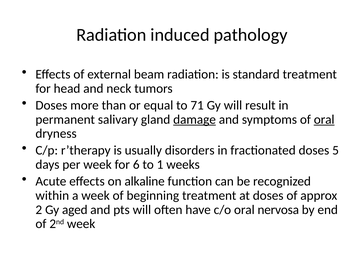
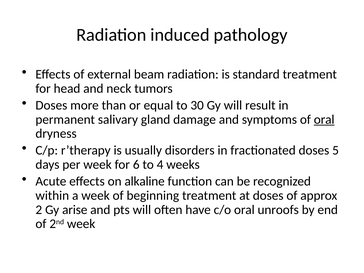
71: 71 -> 30
damage underline: present -> none
1: 1 -> 4
aged: aged -> arise
nervosa: nervosa -> unroofs
